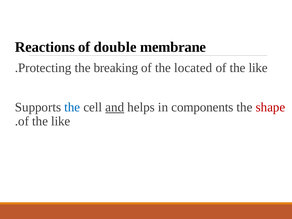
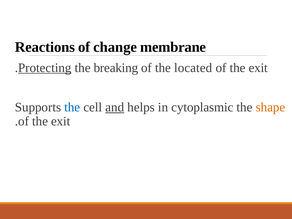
double: double -> change
Protecting underline: none -> present
like at (258, 68): like -> exit
components: components -> cytoplasmic
shape colour: red -> orange
like at (61, 121): like -> exit
